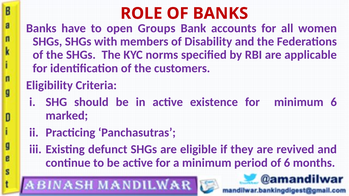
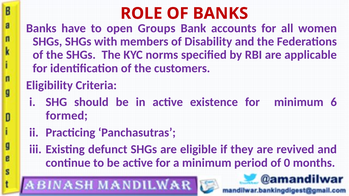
marked: marked -> formed
of 6: 6 -> 0
